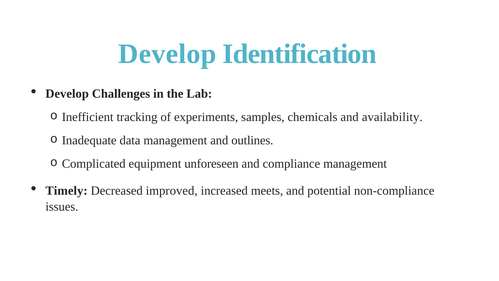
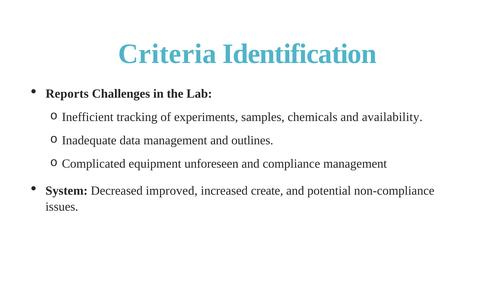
Develop at (167, 54): Develop -> Criteria
Develop at (67, 94): Develop -> Reports
Timely: Timely -> System
meets: meets -> create
